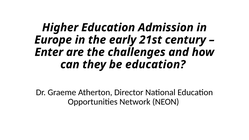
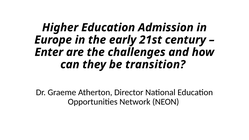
be education: education -> transition
